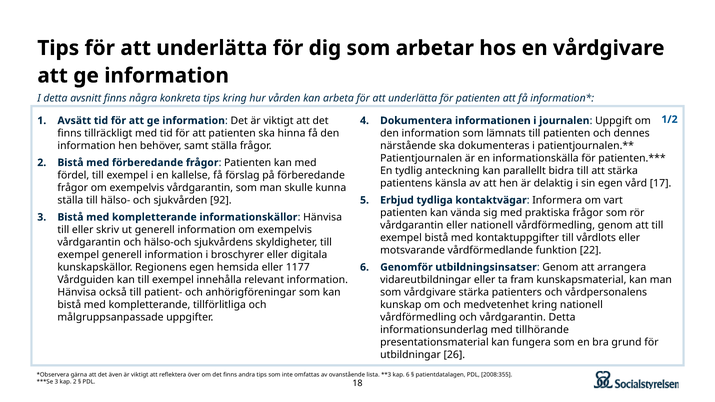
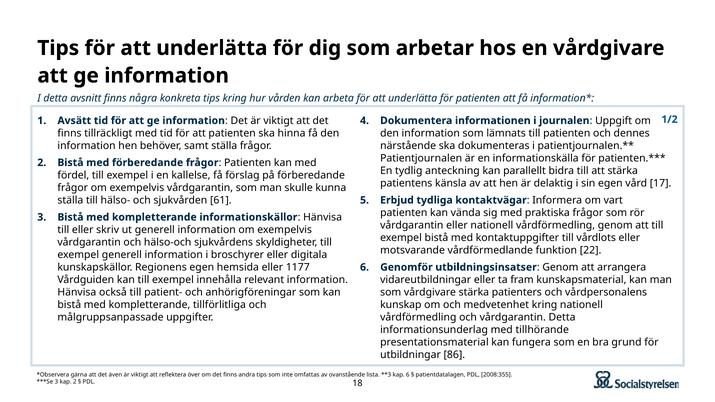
92: 92 -> 61
26: 26 -> 86
